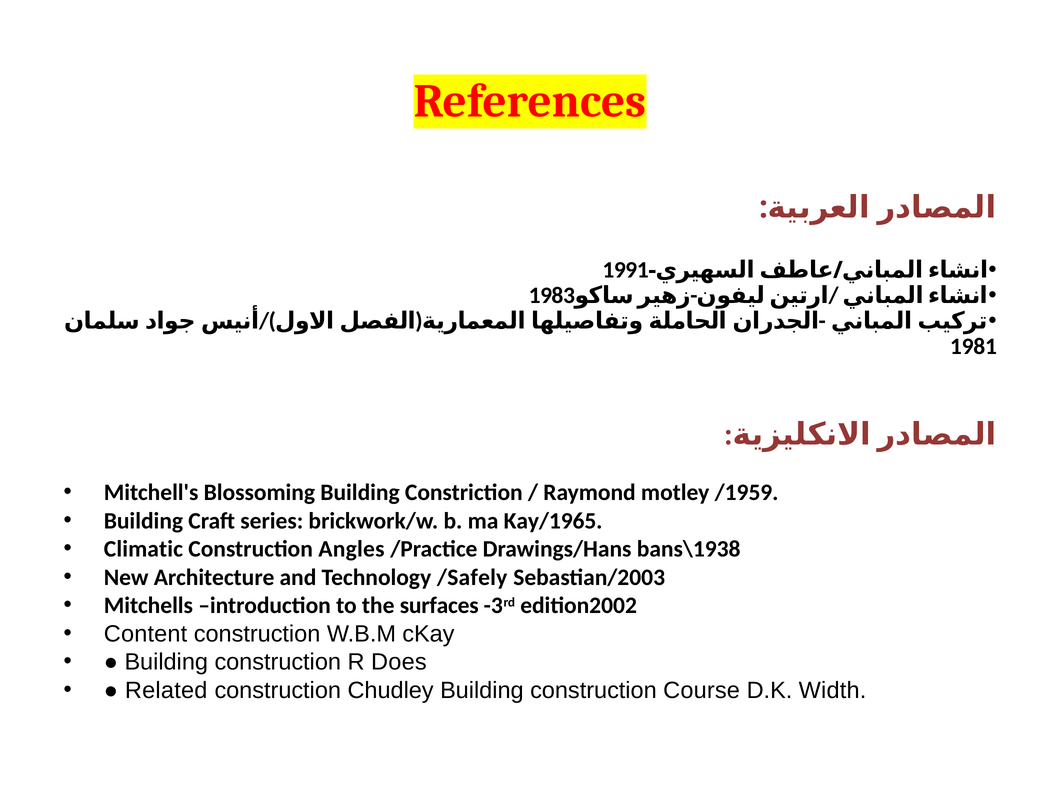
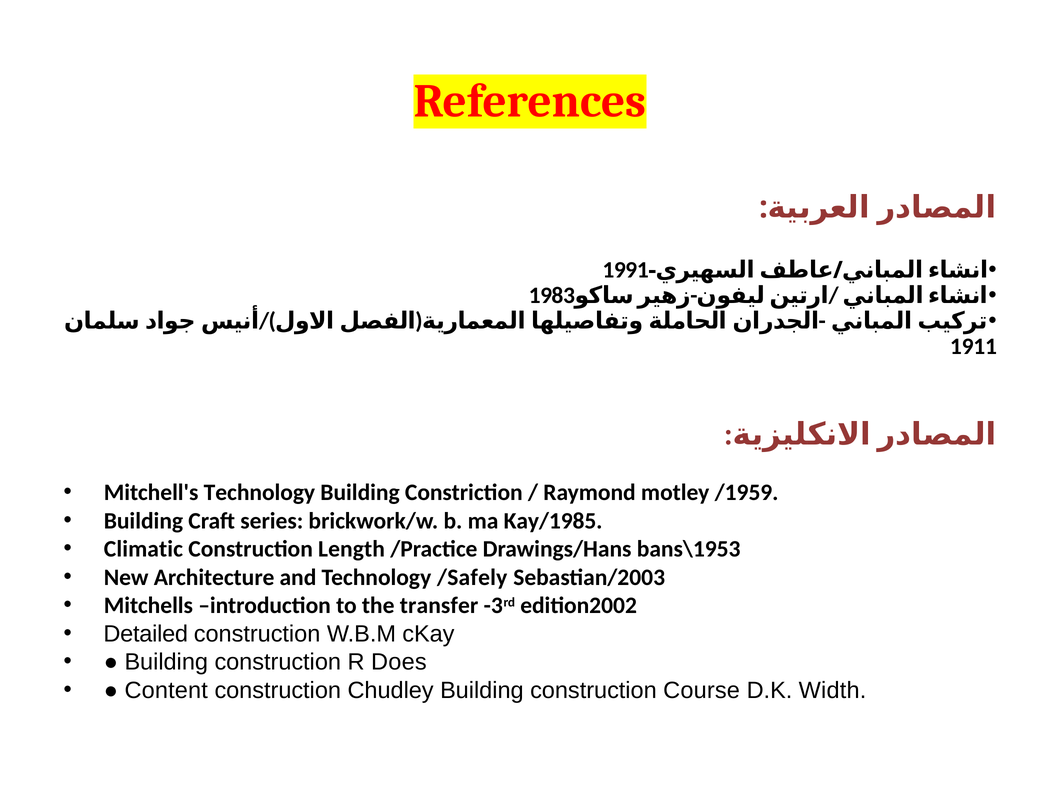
1981: 1981 -> 1911
Mitchell's Blossoming: Blossoming -> Technology
Kay/1965: Kay/1965 -> Kay/1985
Angles: Angles -> Length
bans\1938: bans\1938 -> bans\1953
surfaces: surfaces -> transfer
Content: Content -> Detailed
Related: Related -> Content
